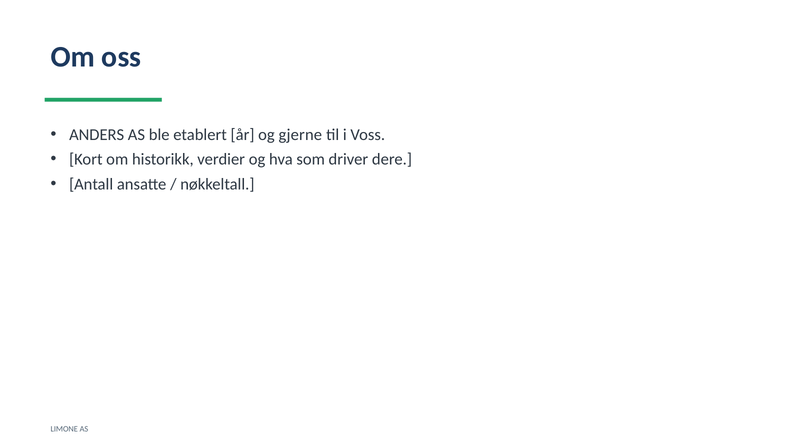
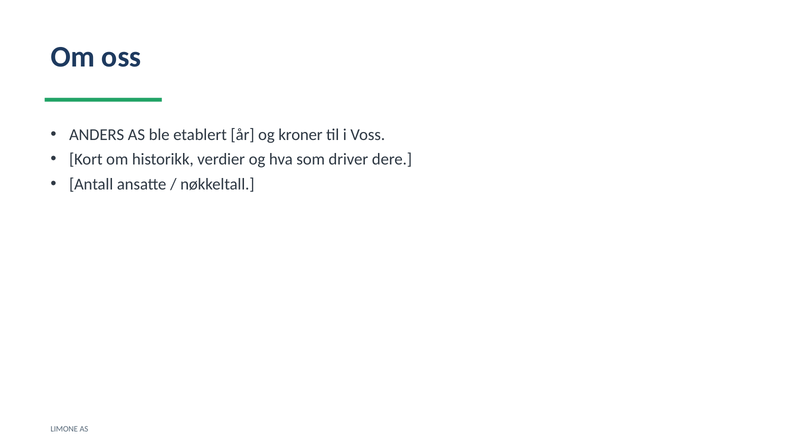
gjerne: gjerne -> kroner
